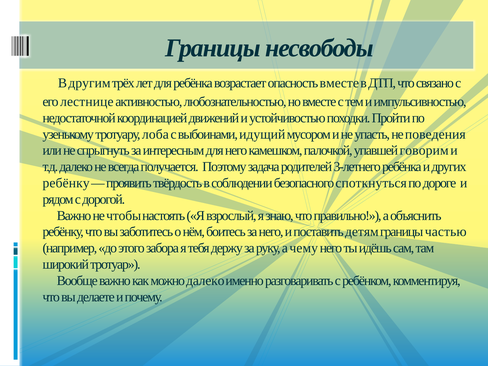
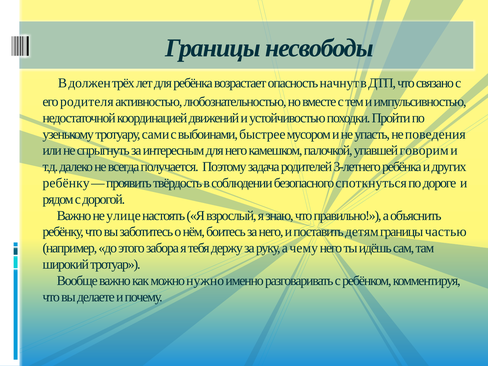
другим: другим -> должен
опасность вместе: вместе -> начнут
лестнице: лестнице -> родителя
лоба: лоба -> сами
идущий: идущий -> быстрее
чтобы: чтобы -> улице
можно далеко: далеко -> нужно
